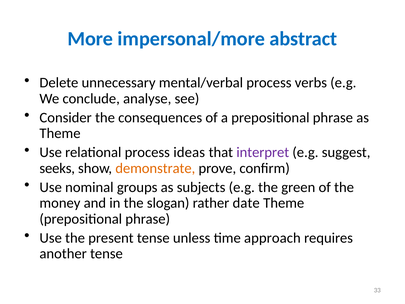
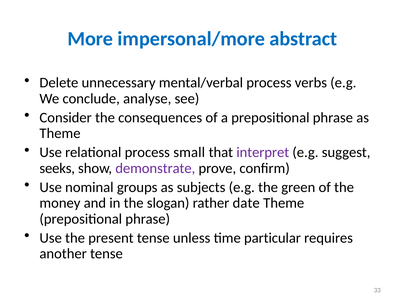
ideas: ideas -> small
demonstrate colour: orange -> purple
approach: approach -> particular
